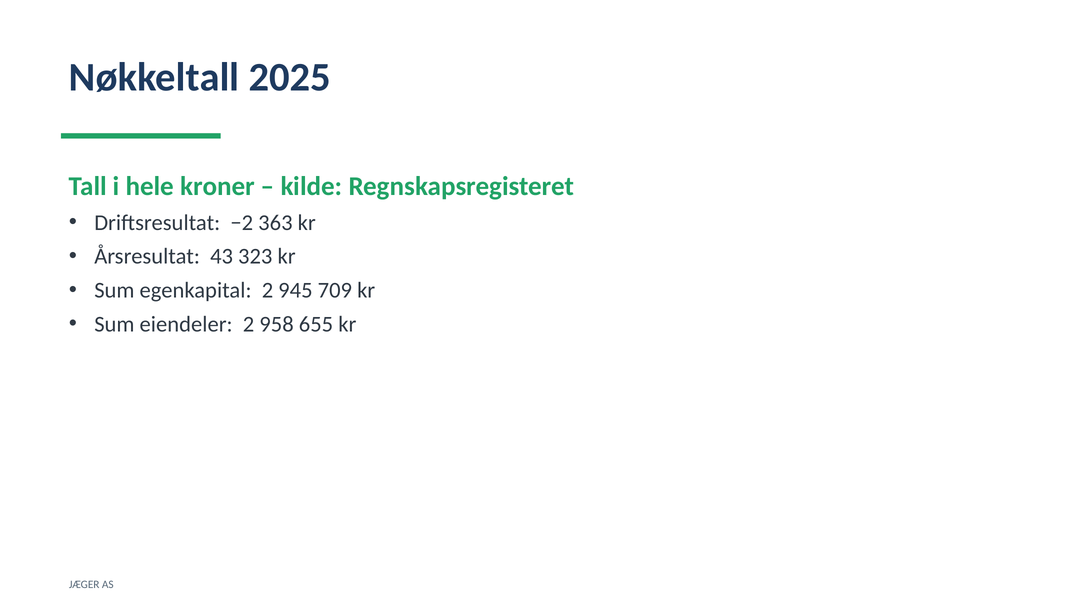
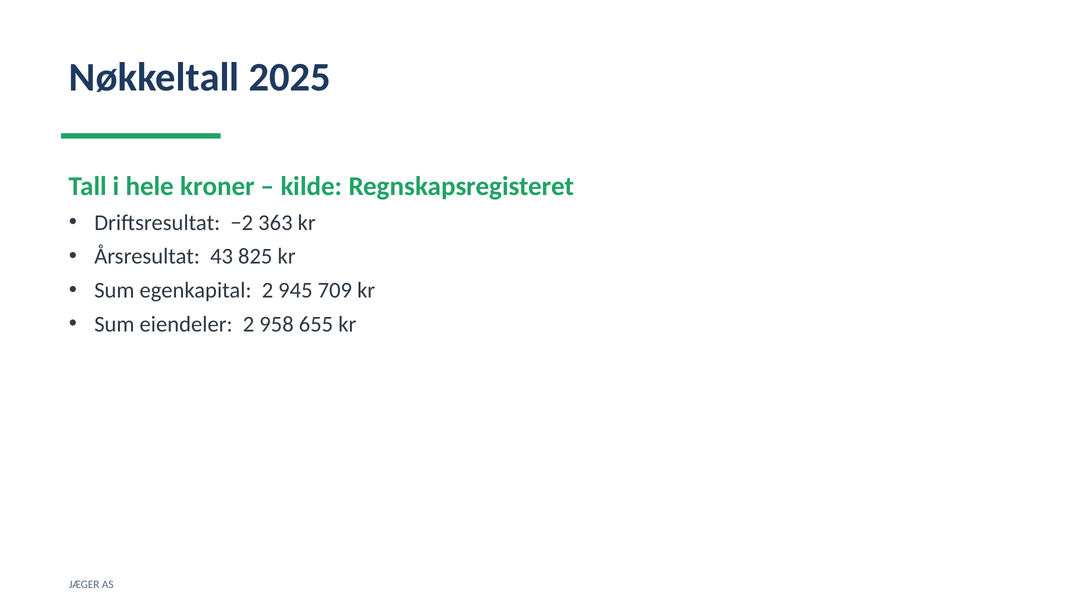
323: 323 -> 825
